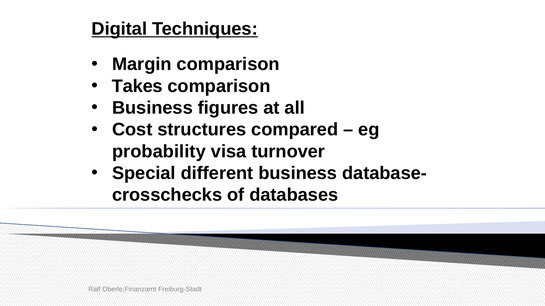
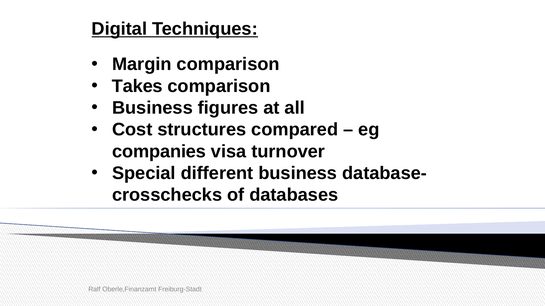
probability: probability -> companies
